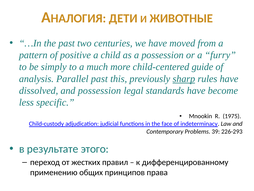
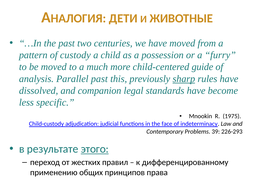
positive: positive -> custody
be simply: simply -> moved
and possession: possession -> companion
этого underline: none -> present
